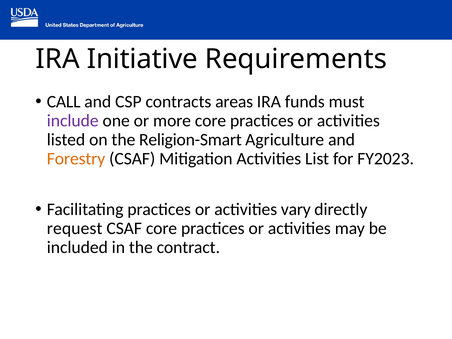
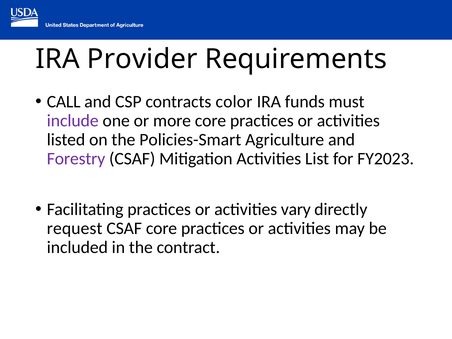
Initiative: Initiative -> Provider
areas: areas -> color
Religion-Smart: Religion-Smart -> Policies-Smart
Forestry colour: orange -> purple
